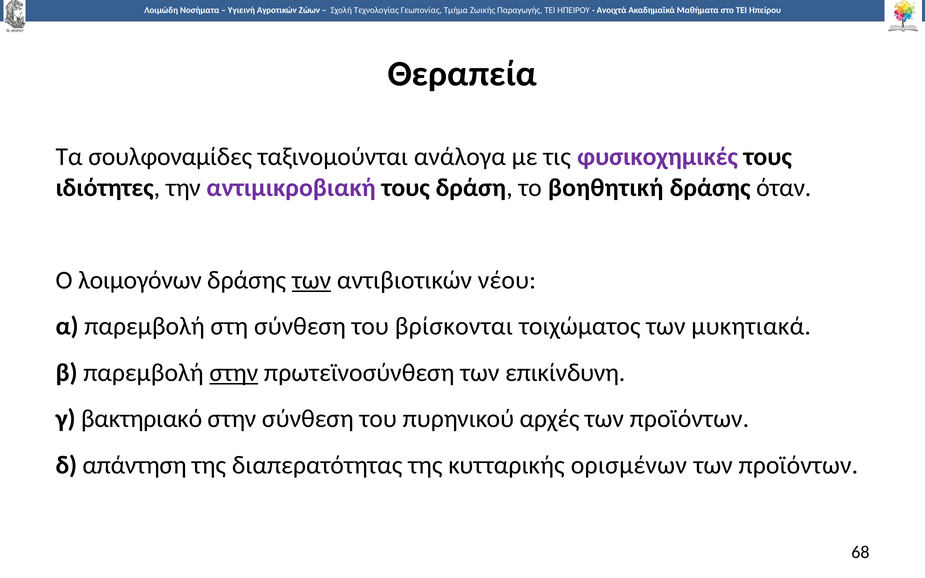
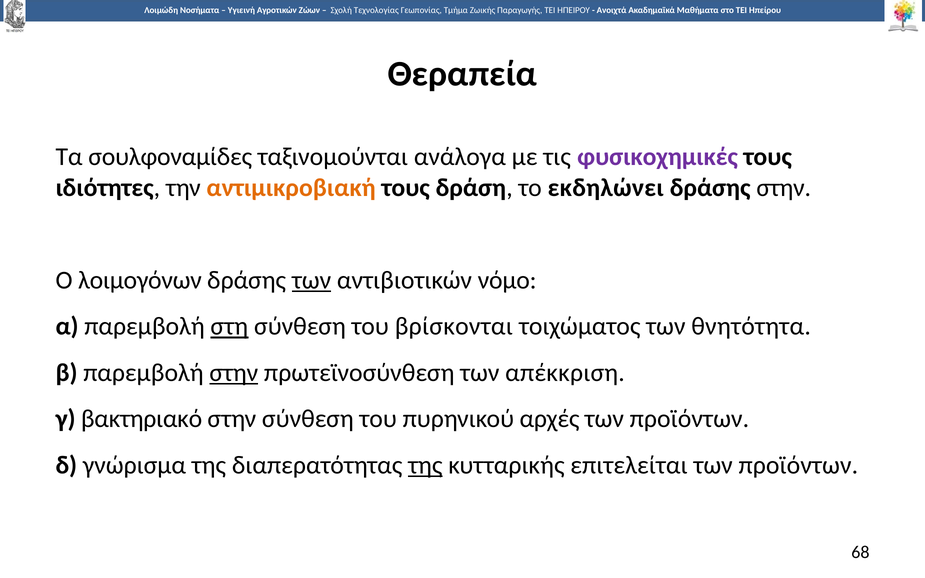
αντιμικροβιακή colour: purple -> orange
βοηθητική: βοηθητική -> εκδηλώνει
δράσης όταν: όταν -> στην
νέου: νέου -> νόμο
στη underline: none -> present
μυκητιακά: μυκητιακά -> θνητότητα
επικίνδυνη: επικίνδυνη -> απέκκριση
απάντηση: απάντηση -> γνώρισμα
της at (425, 465) underline: none -> present
ορισμένων: ορισμένων -> επιτελείται
